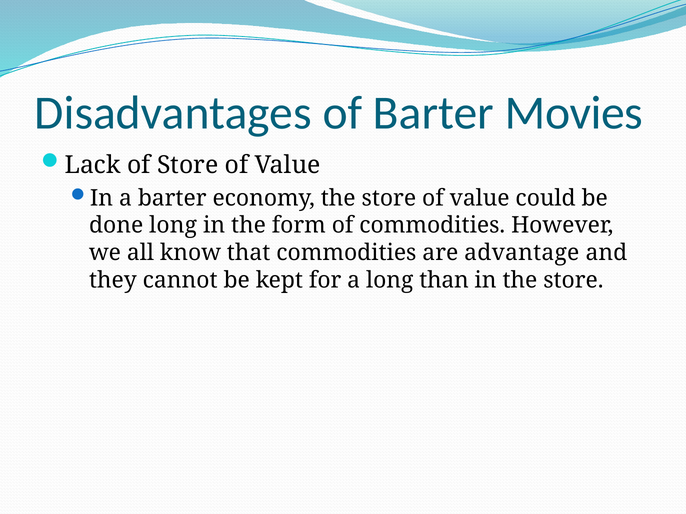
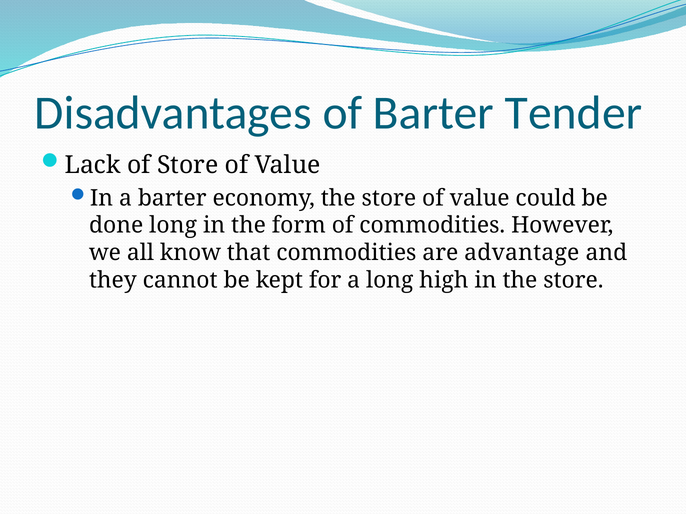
Movies: Movies -> Tender
than: than -> high
